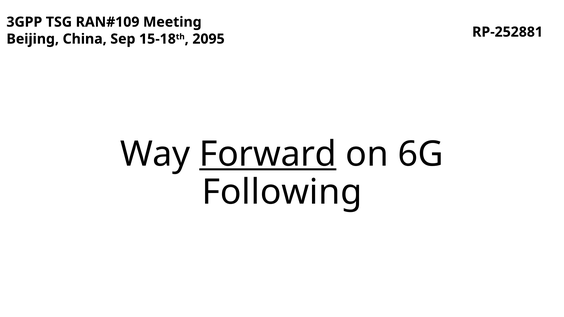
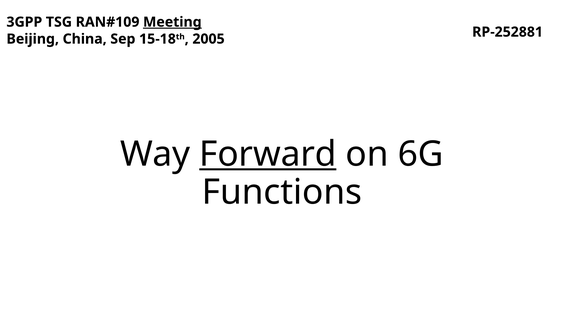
Meeting underline: none -> present
2095: 2095 -> 2005
Following: Following -> Functions
